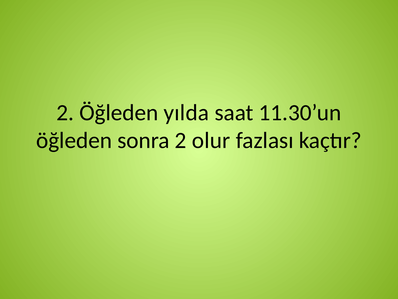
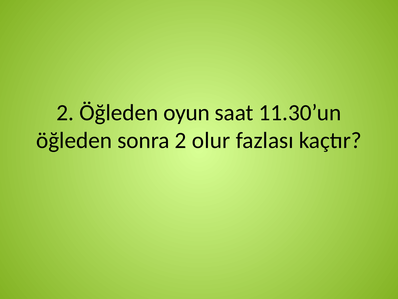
yılda: yılda -> oyun
